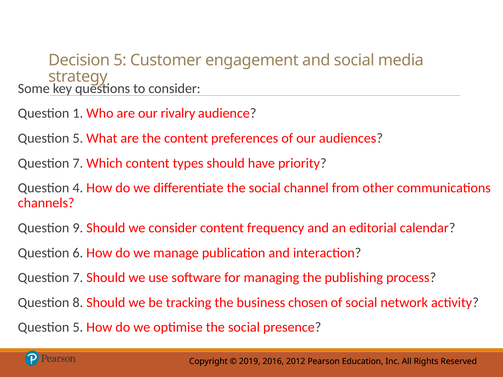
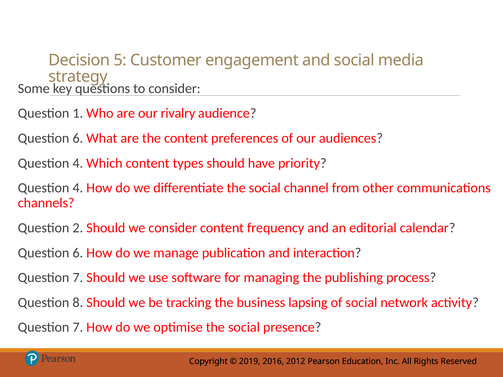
5 at (78, 138): 5 -> 6
7 at (78, 163): 7 -> 4
9: 9 -> 2
chosen: chosen -> lapsing
5 at (78, 328): 5 -> 7
